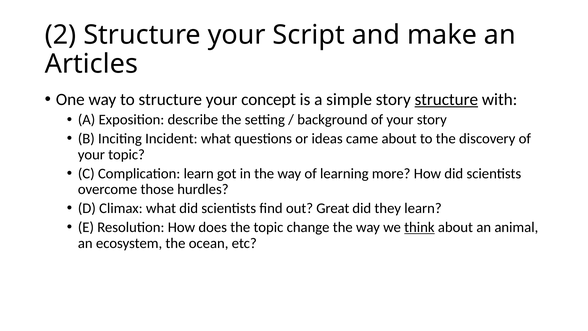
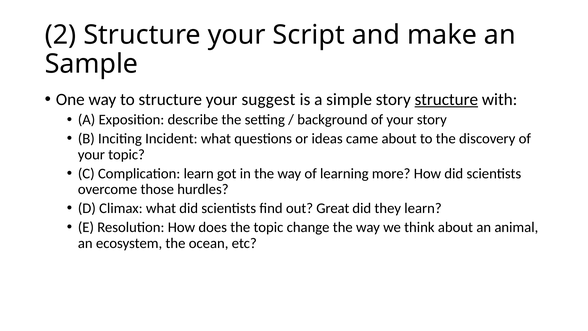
Articles: Articles -> Sample
concept: concept -> suggest
think underline: present -> none
